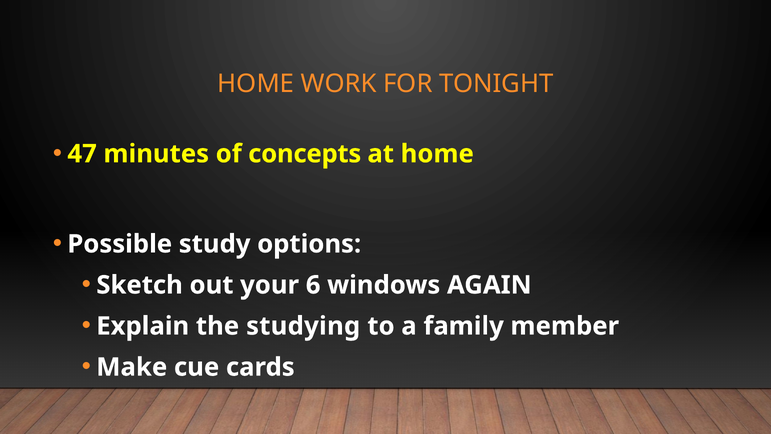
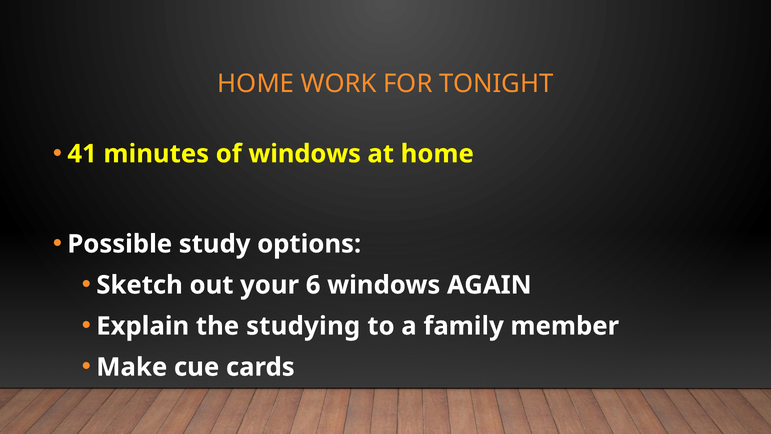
47: 47 -> 41
of concepts: concepts -> windows
